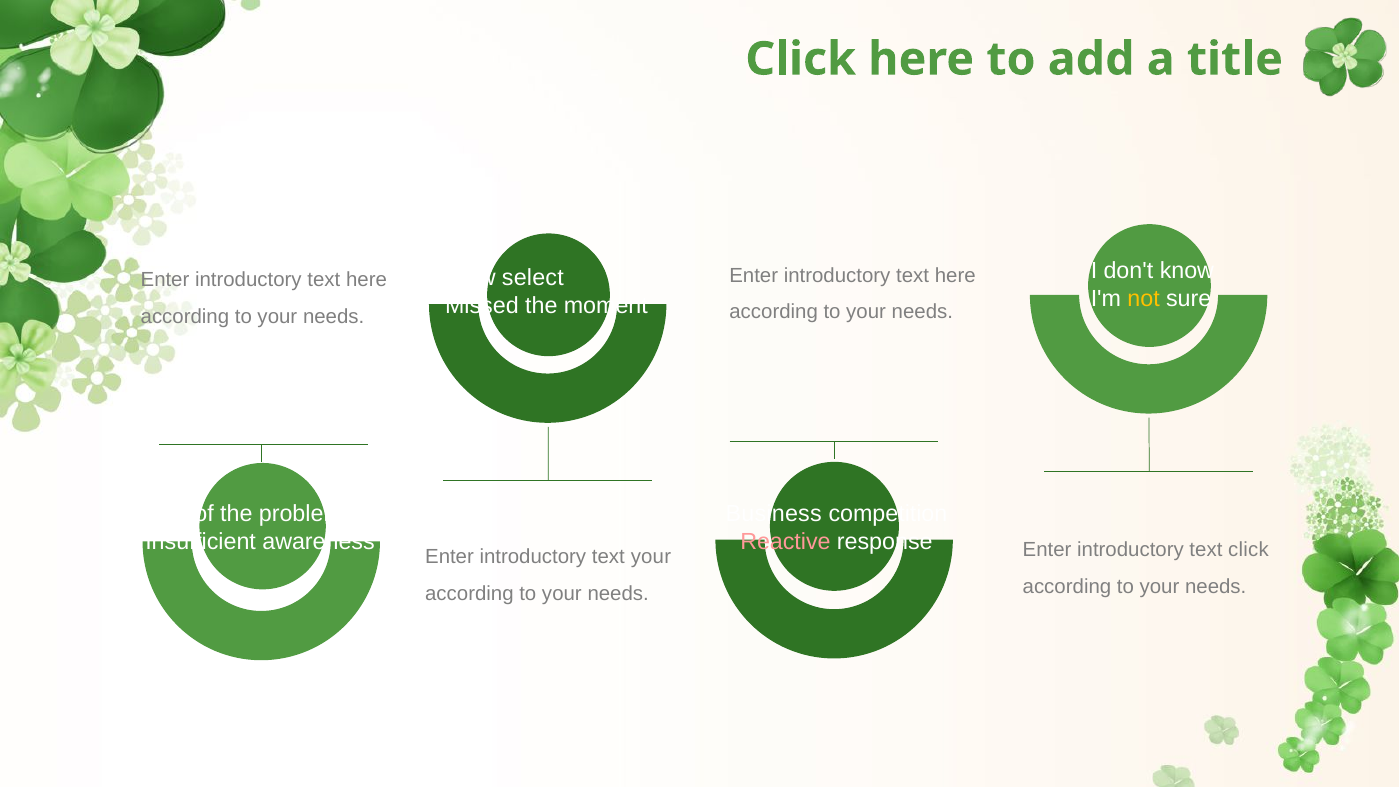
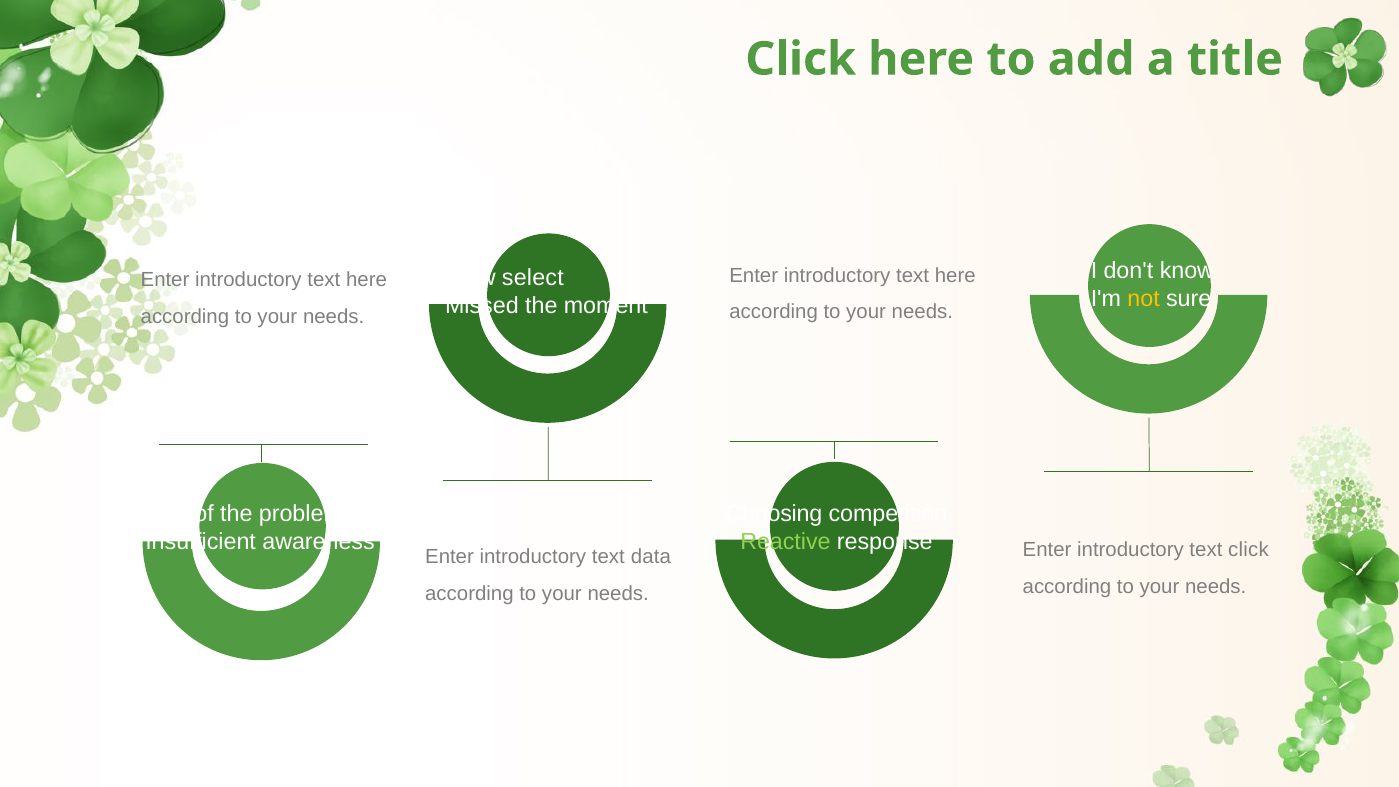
Business: Business -> Choosing
Reactive colour: pink -> light green
text your: your -> data
